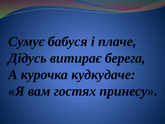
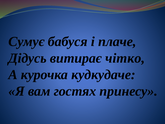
берега: берега -> чітко
